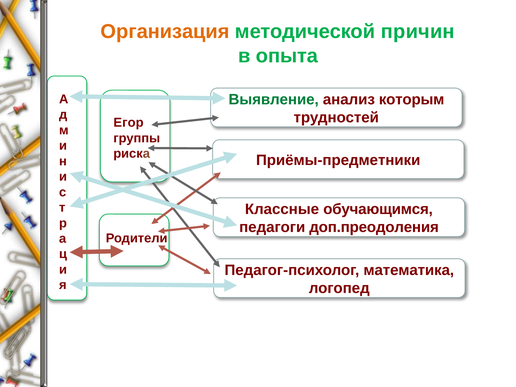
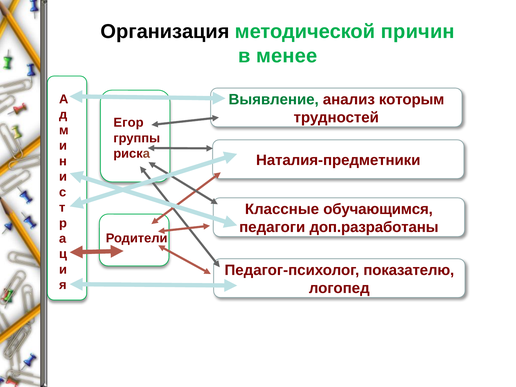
Организация colour: orange -> black
опыта: опыта -> менее
Приёмы-предметники: Приёмы-предметники -> Наталия-предметники
доп.преодоления: доп.преодоления -> доп.разработаны
математика: математика -> показателю
